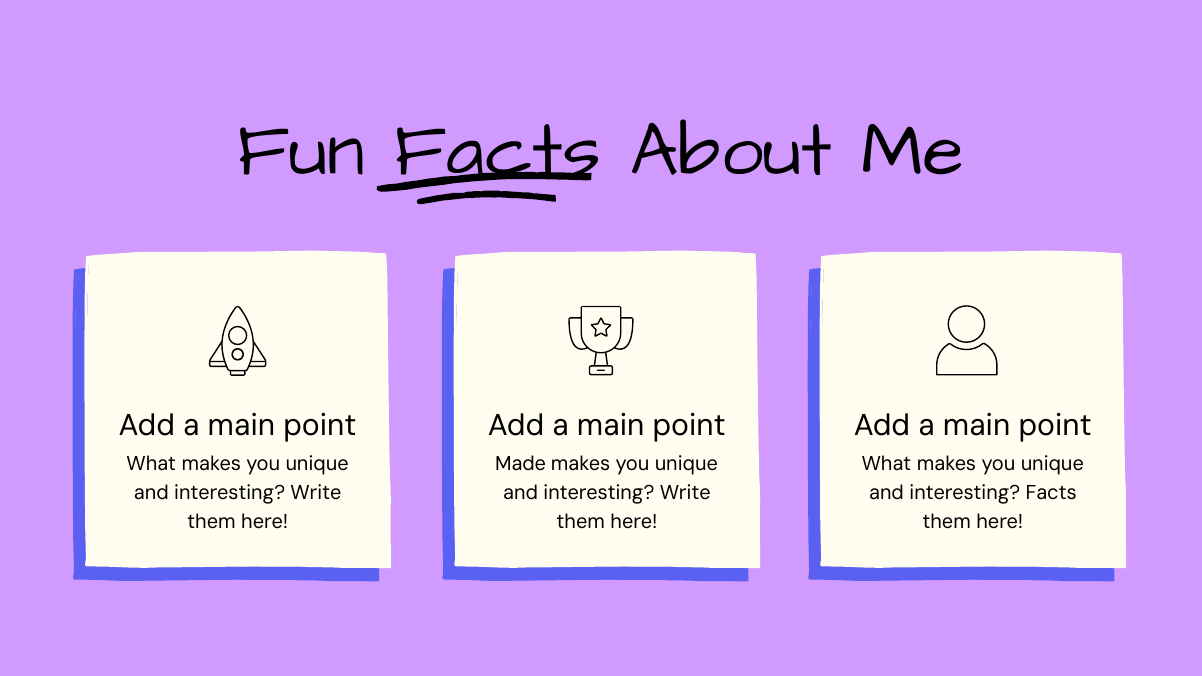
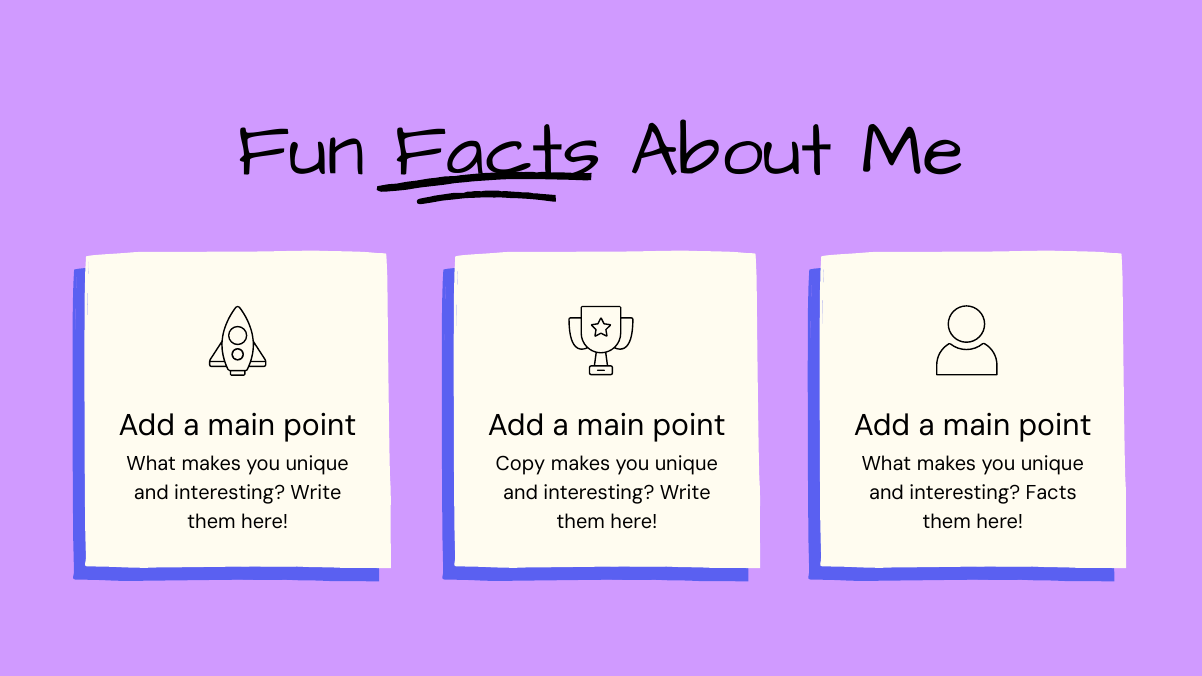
Made: Made -> Copy
